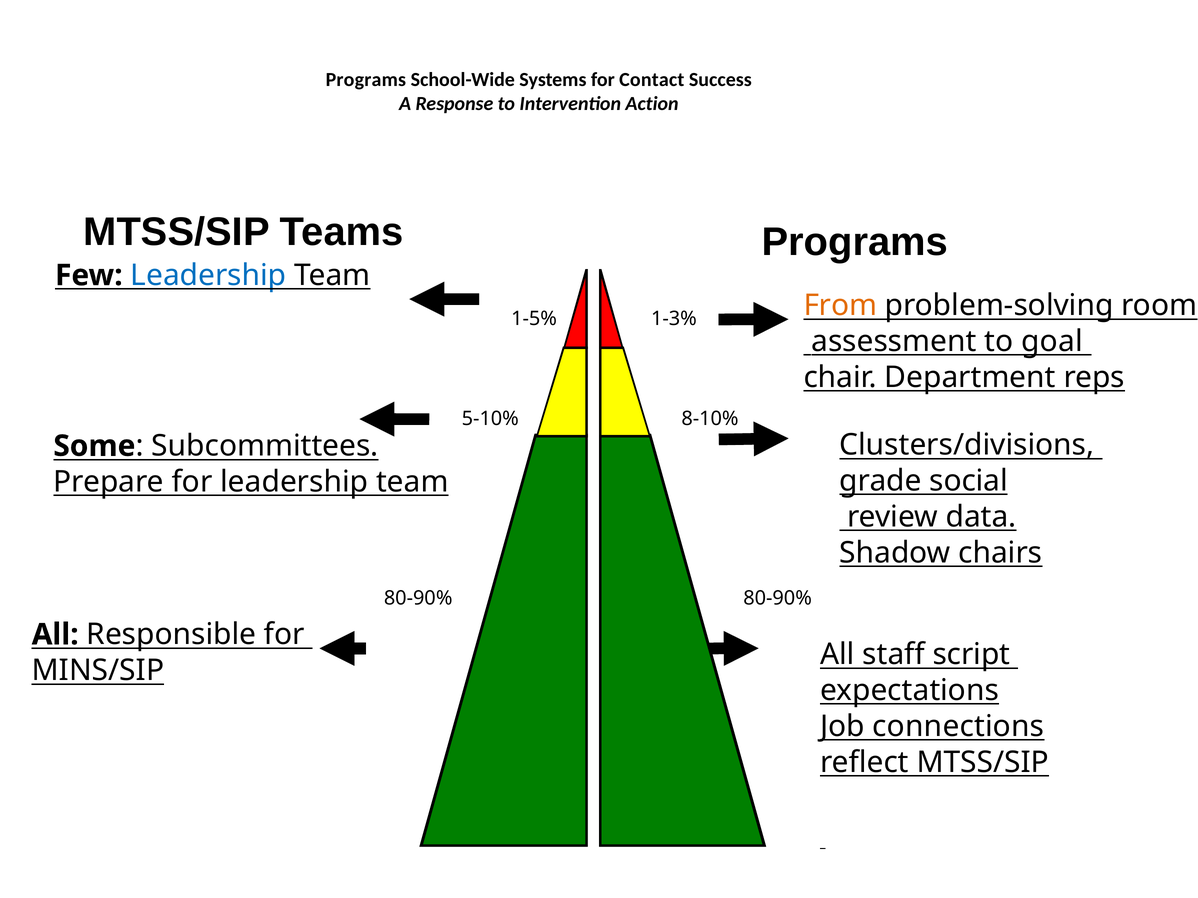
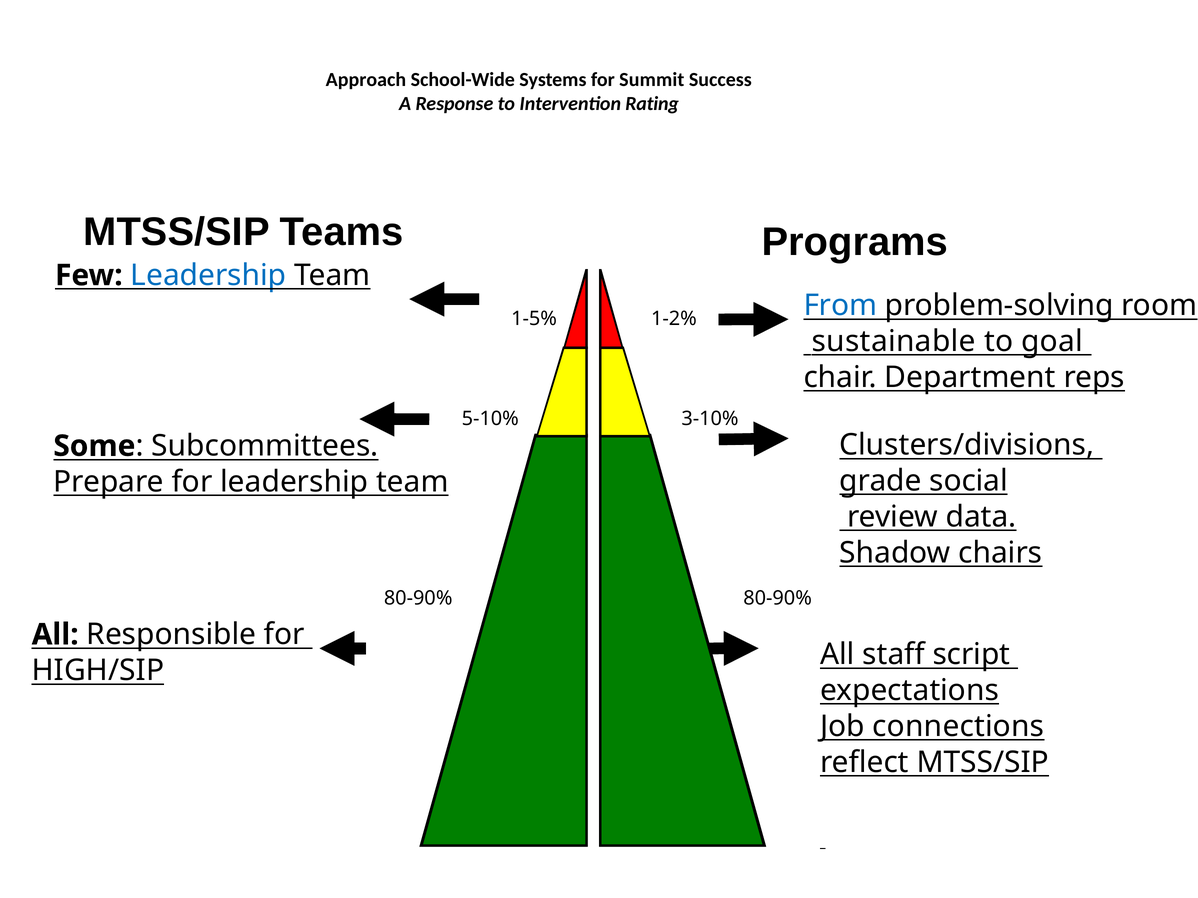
Programs at (366, 80): Programs -> Approach
Contact: Contact -> Summit
Action: Action -> Rating
From colour: orange -> blue
1-3%: 1-3% -> 1-2%
assessment: assessment -> sustainable
8-10%: 8-10% -> 3-10%
MINS/SIP: MINS/SIP -> HIGH/SIP
